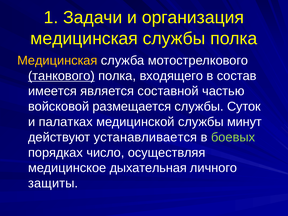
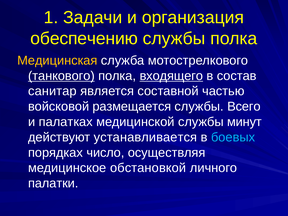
медицинская at (84, 39): медицинская -> обеспечению
входящего underline: none -> present
имеется: имеется -> санитар
Суток: Суток -> Всего
боевых colour: light green -> light blue
дыхательная: дыхательная -> обстановкой
защиты: защиты -> палатки
